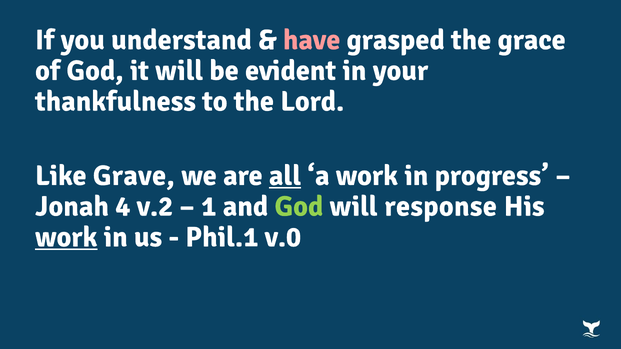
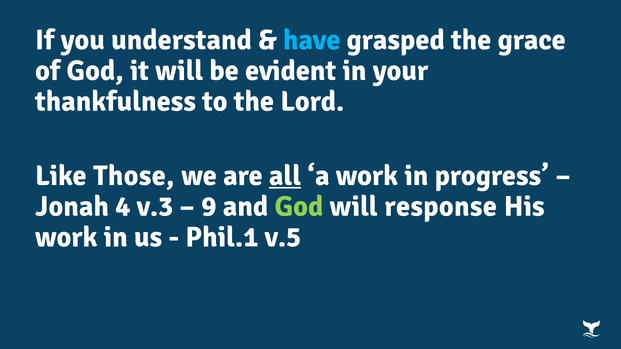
have colour: pink -> light blue
Grave: Grave -> Those
v.2: v.2 -> v.3
1: 1 -> 9
work at (66, 237) underline: present -> none
v.0: v.0 -> v.5
